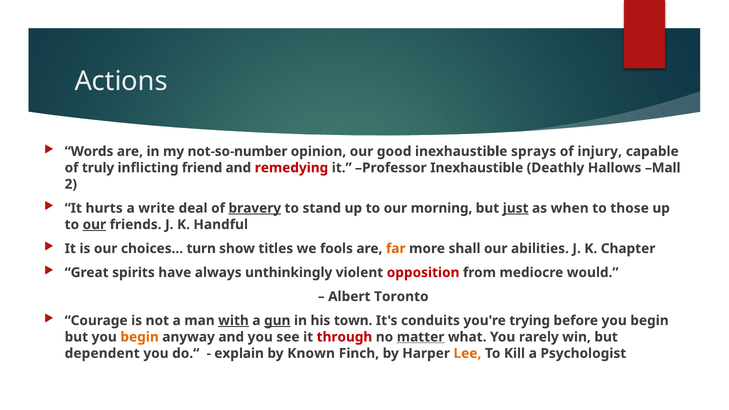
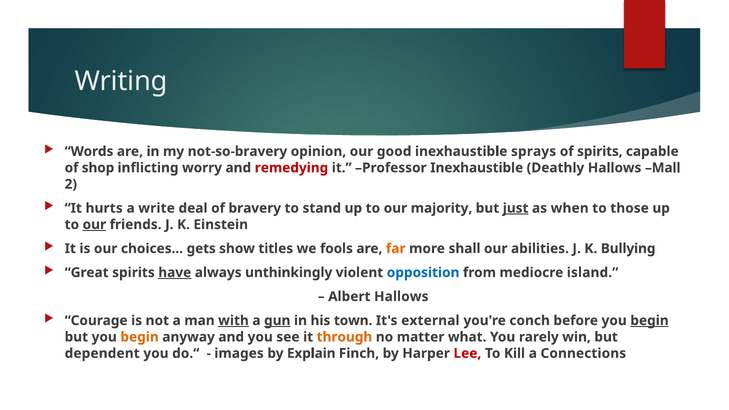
Actions: Actions -> Writing
not-so-number: not-so-number -> not-so-bravery
of injury: injury -> spirits
truly: truly -> shop
friend: friend -> worry
bravery underline: present -> none
morning: morning -> majority
Handful: Handful -> Einstein
turn: turn -> gets
Chapter: Chapter -> Bullying
have underline: none -> present
opposition colour: red -> blue
would: would -> island
Albert Toronto: Toronto -> Hallows
conduits: conduits -> external
trying: trying -> conch
begin at (649, 321) underline: none -> present
through colour: red -> orange
matter underline: present -> none
explain: explain -> images
Known: Known -> Explain
Lee colour: orange -> red
Psychologist: Psychologist -> Connections
